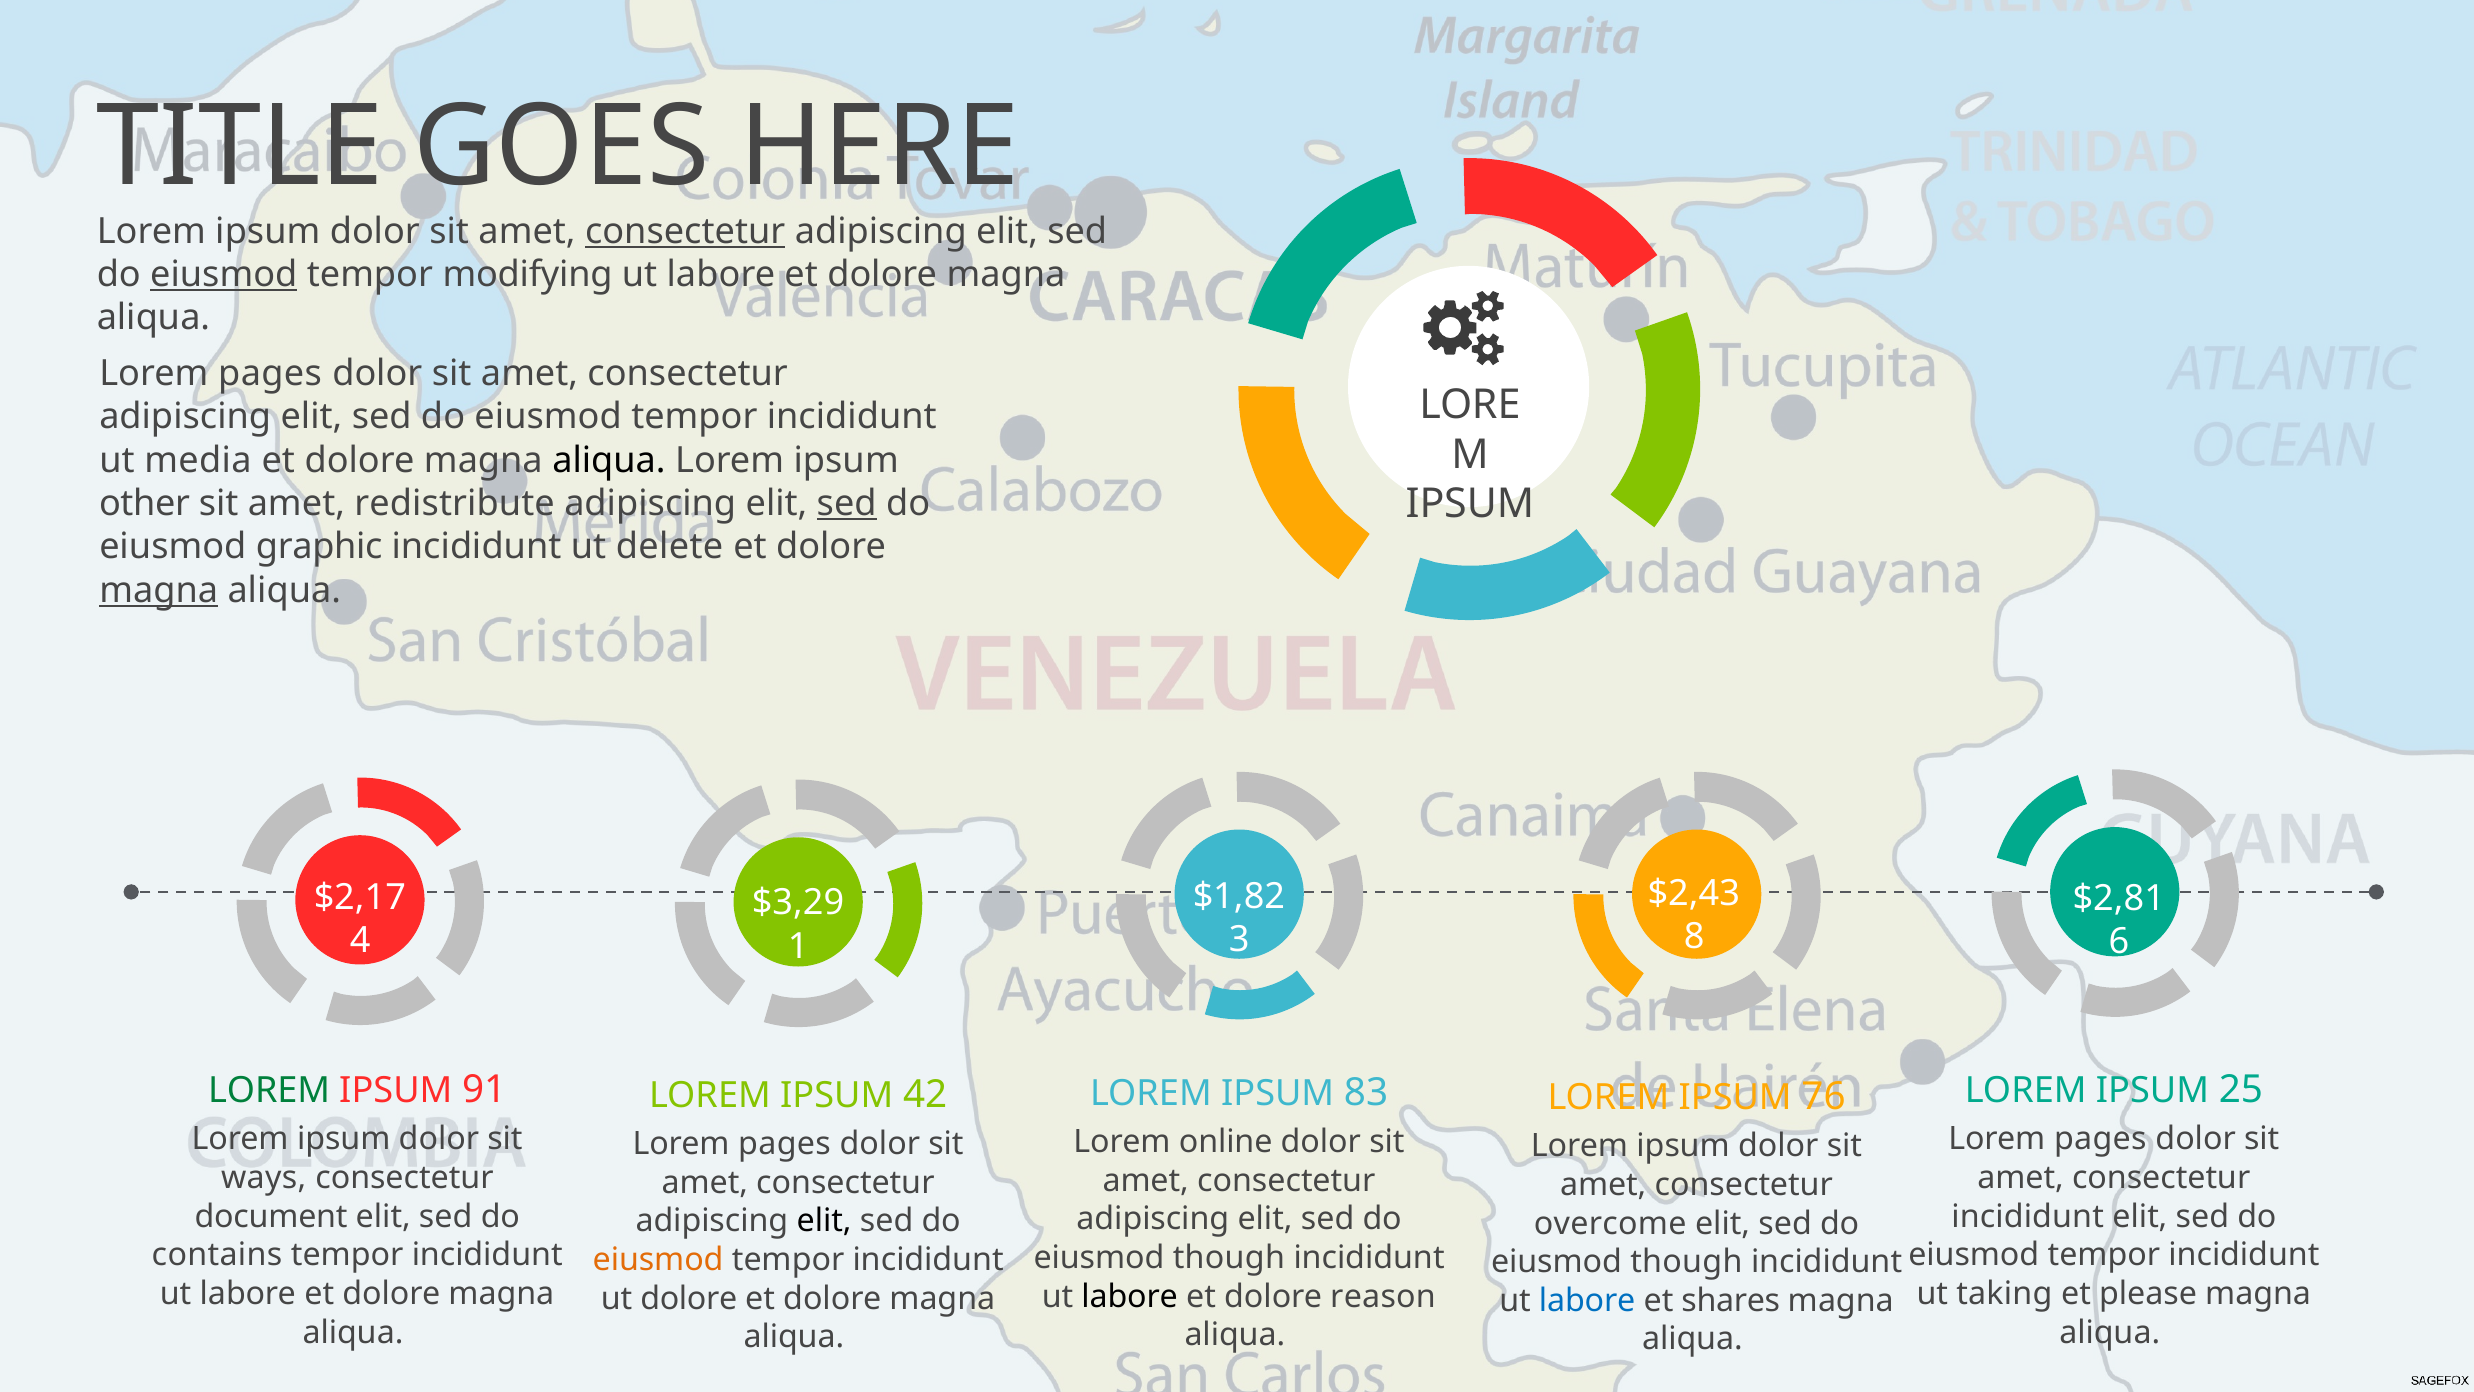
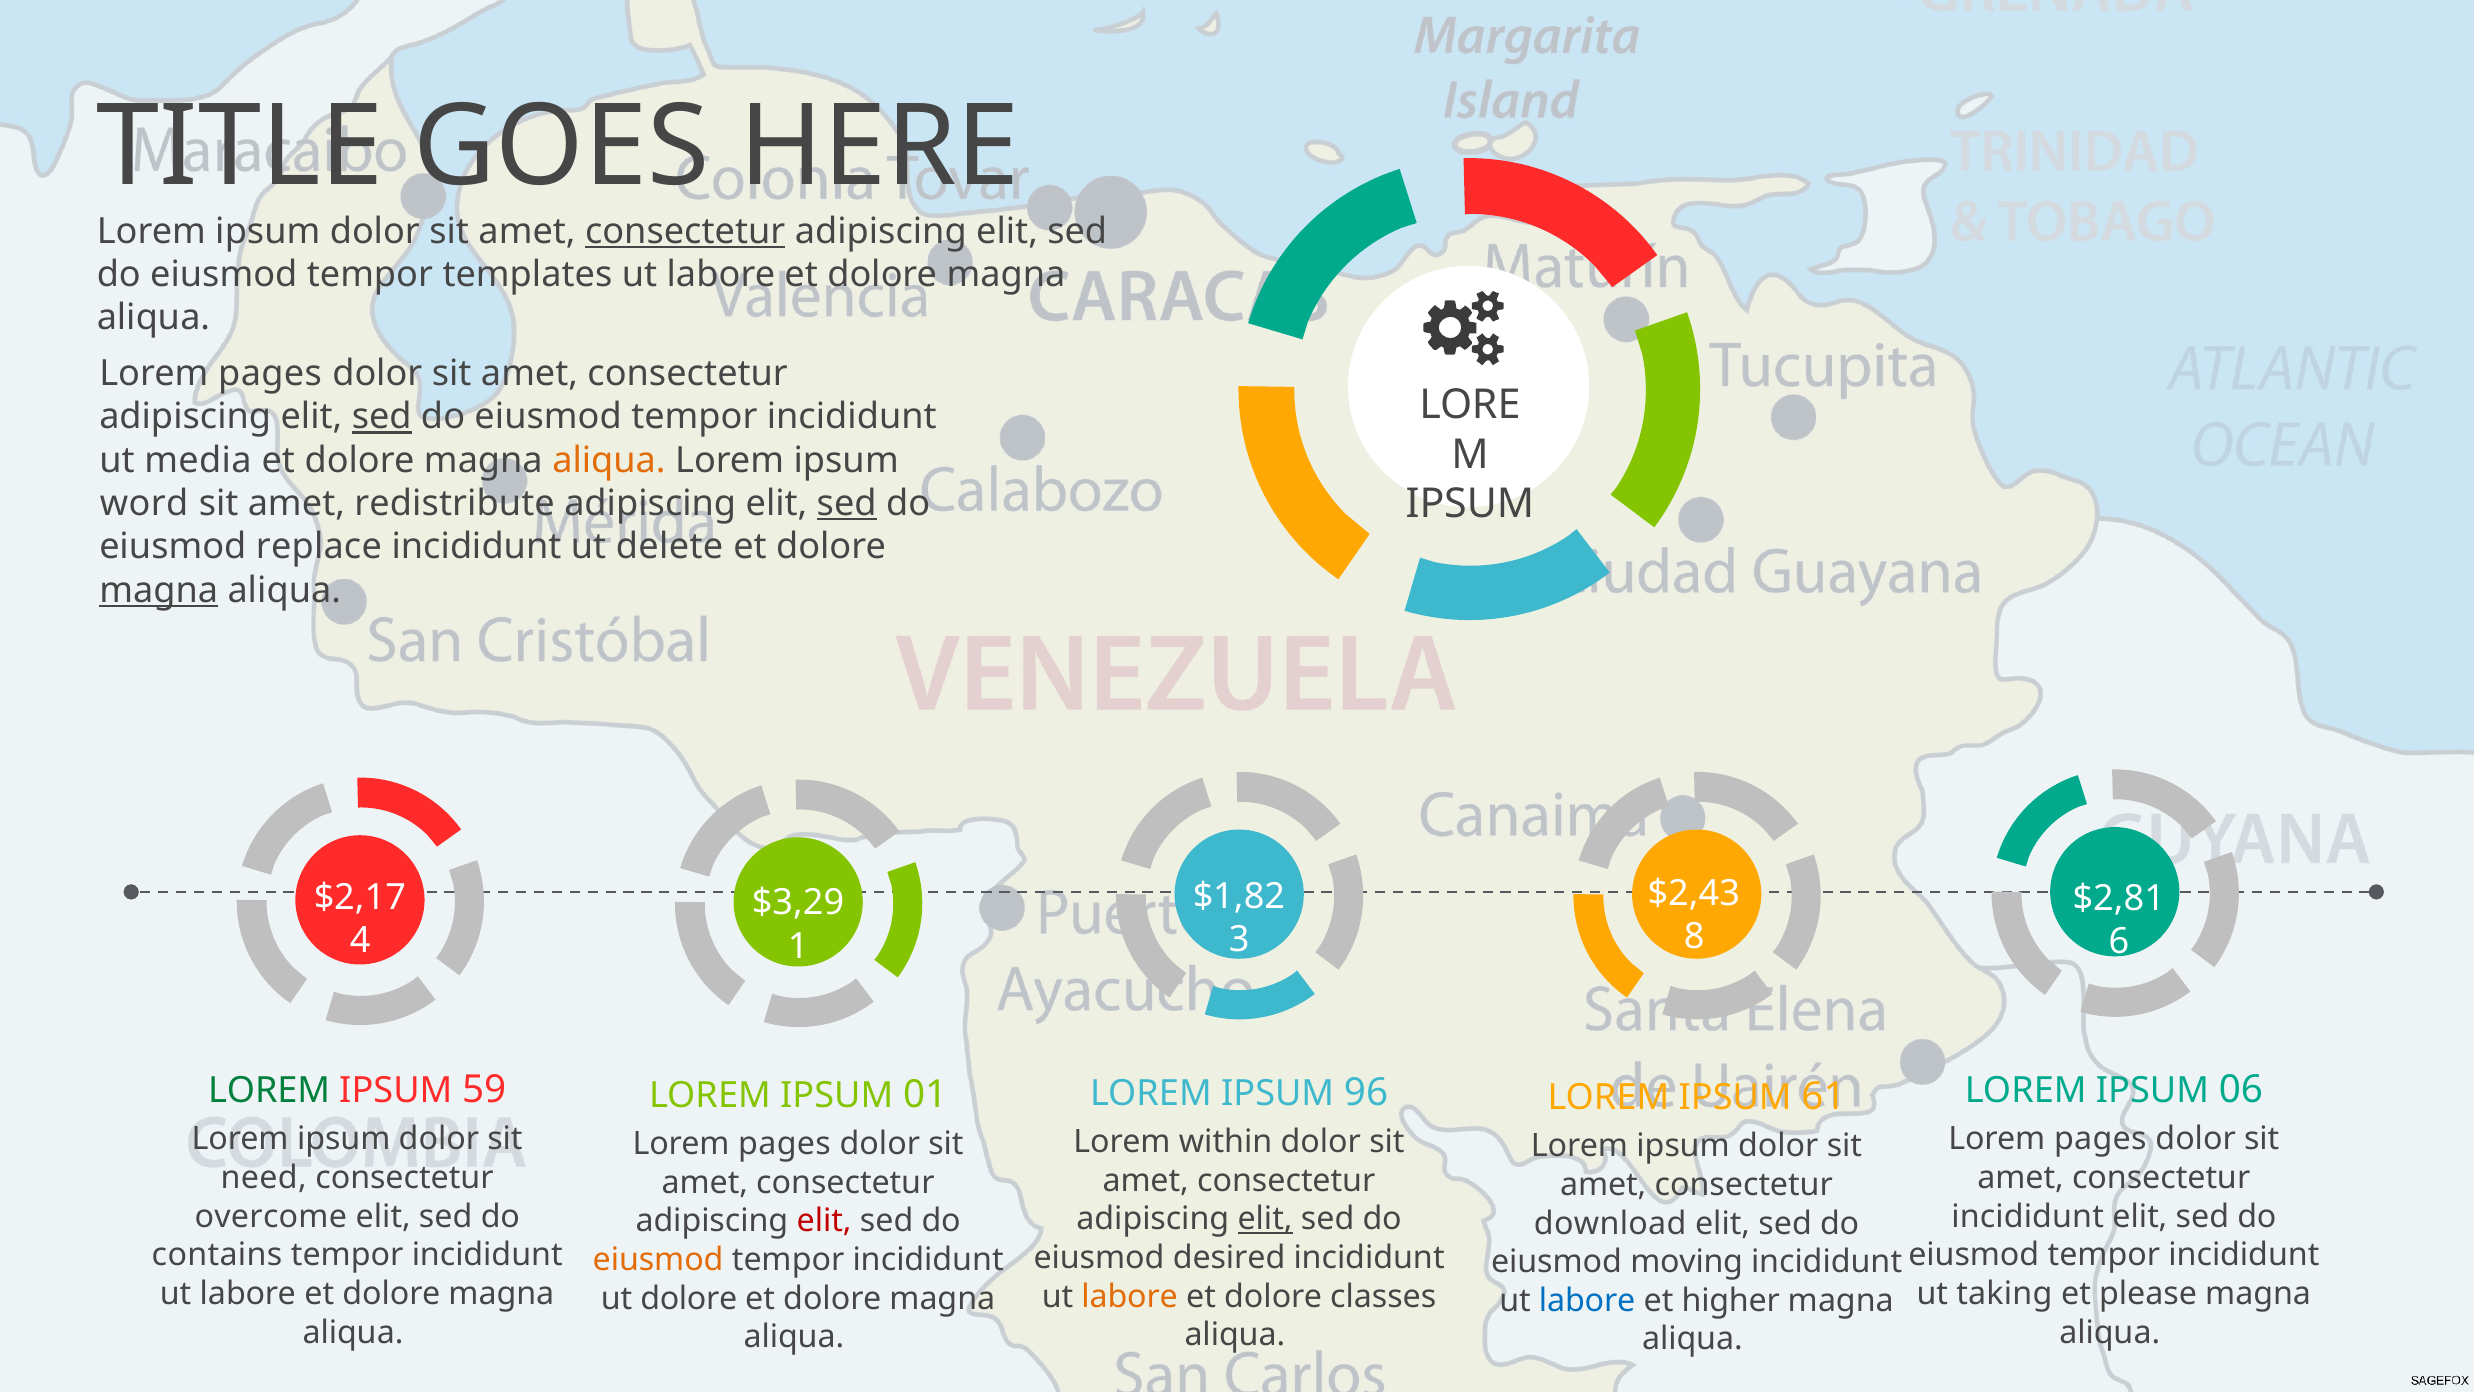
eiusmod at (224, 275) underline: present -> none
modifying: modifying -> templates
sed at (382, 417) underline: none -> present
aliqua at (609, 460) colour: black -> orange
other: other -> word
graphic: graphic -> replace
91: 91 -> 59
25: 25 -> 06
83: 83 -> 96
42: 42 -> 01
76: 76 -> 61
online: online -> within
ways: ways -> need
document: document -> overcome
elit at (1265, 1219) underline: none -> present
elit at (824, 1221) colour: black -> red
overcome: overcome -> download
though at (1229, 1258): though -> desired
though at (1686, 1262): though -> moving
labore at (1130, 1296) colour: black -> orange
reason: reason -> classes
shares: shares -> higher
